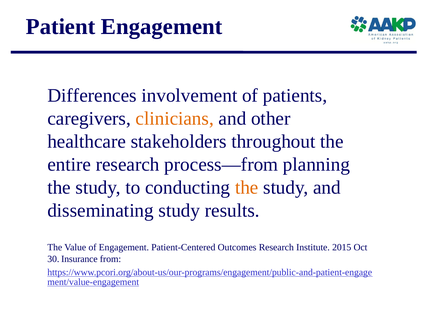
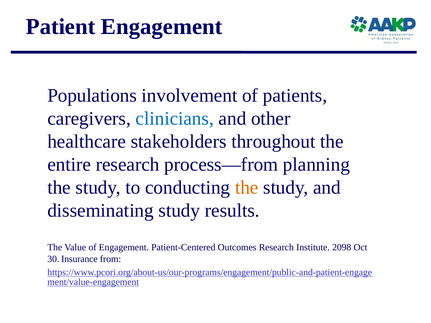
Differences: Differences -> Populations
clinicians colour: orange -> blue
2015: 2015 -> 2098
